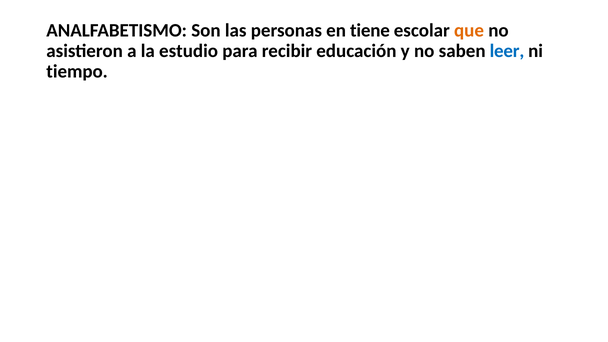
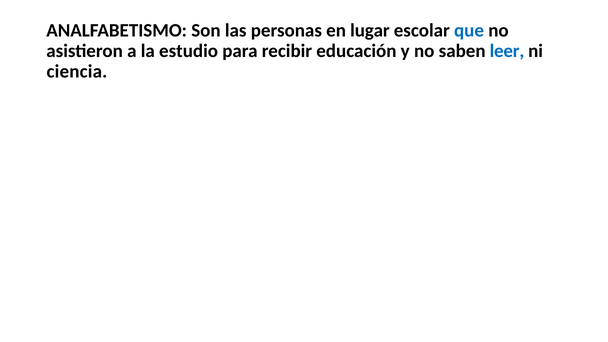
tiene: tiene -> lugar
que colour: orange -> blue
tiempo: tiempo -> ciencia
